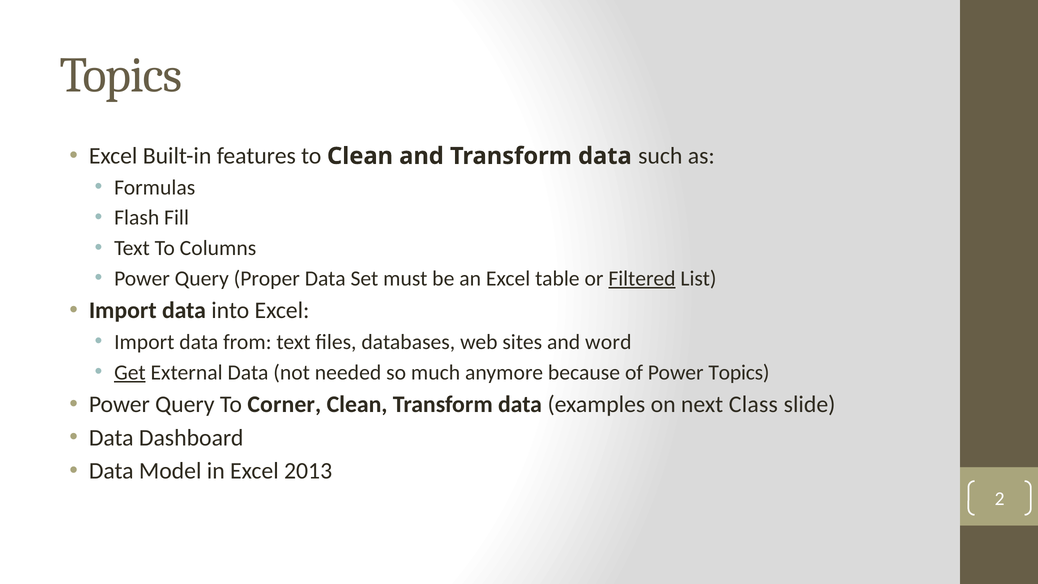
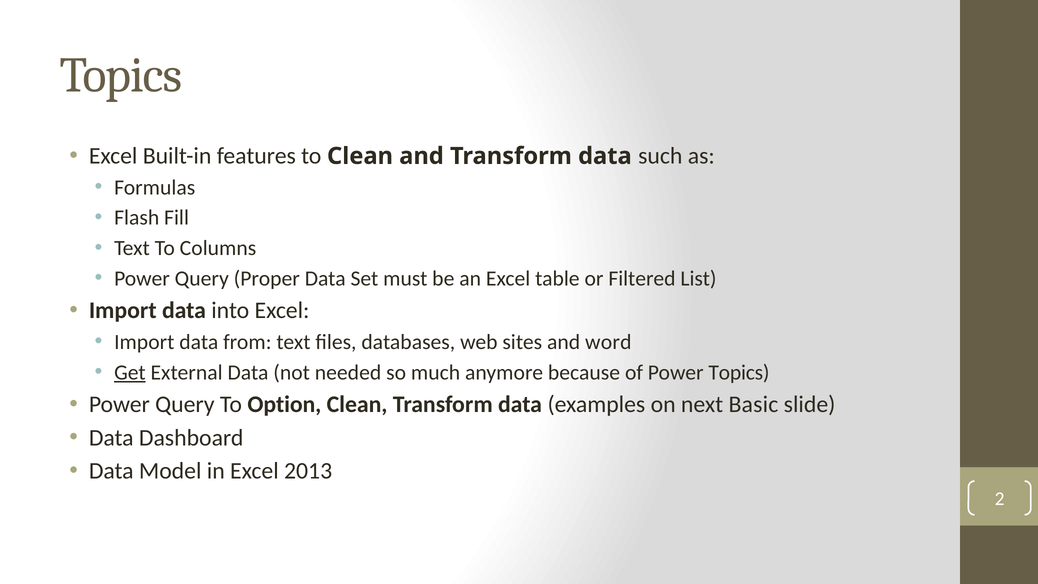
Filtered underline: present -> none
Corner: Corner -> Option
Class: Class -> Basic
